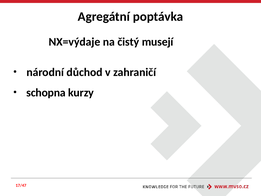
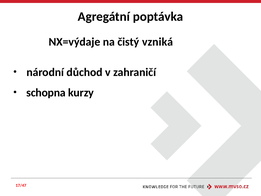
musejí: musejí -> vzniká
